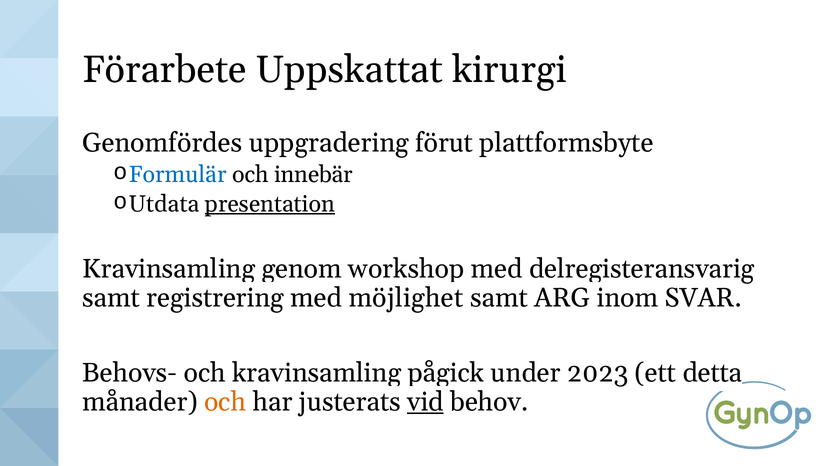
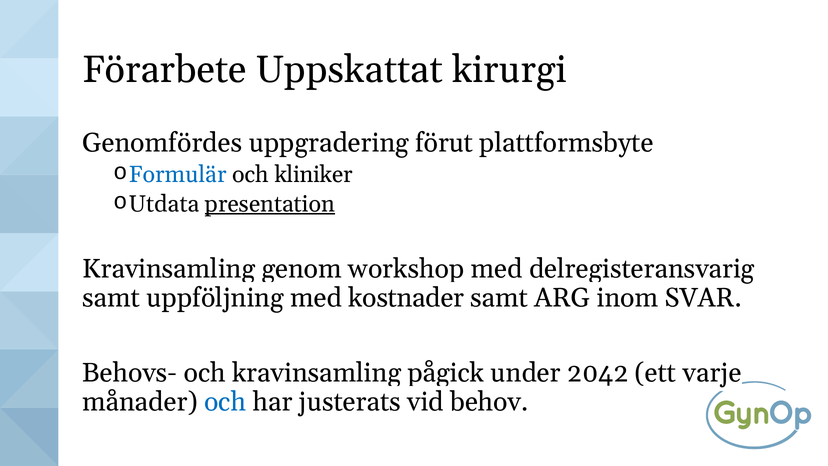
innebär: innebär -> kliniker
registrering: registrering -> uppföljning
möjlighet: möjlighet -> kostnader
2023: 2023 -> 2042
detta: detta -> varje
och at (225, 402) colour: orange -> blue
vid underline: present -> none
